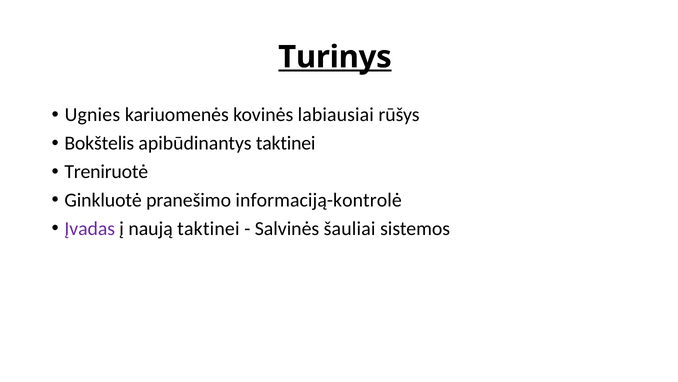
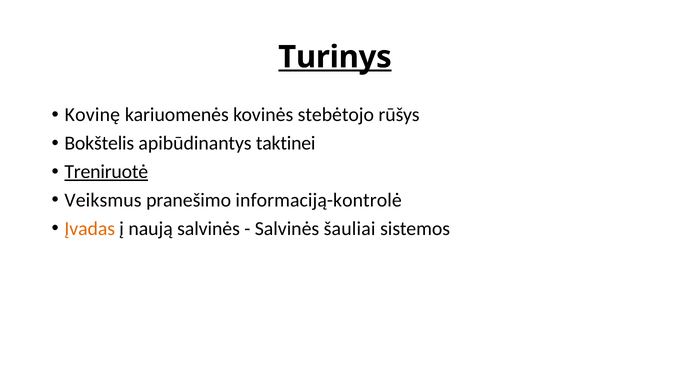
Ugnies: Ugnies -> Kovinę
labiausiai: labiausiai -> stebėtojo
Treniruotė underline: none -> present
Ginkluotė: Ginkluotė -> Veiksmus
Įvadas colour: purple -> orange
naują taktinei: taktinei -> salvinės
